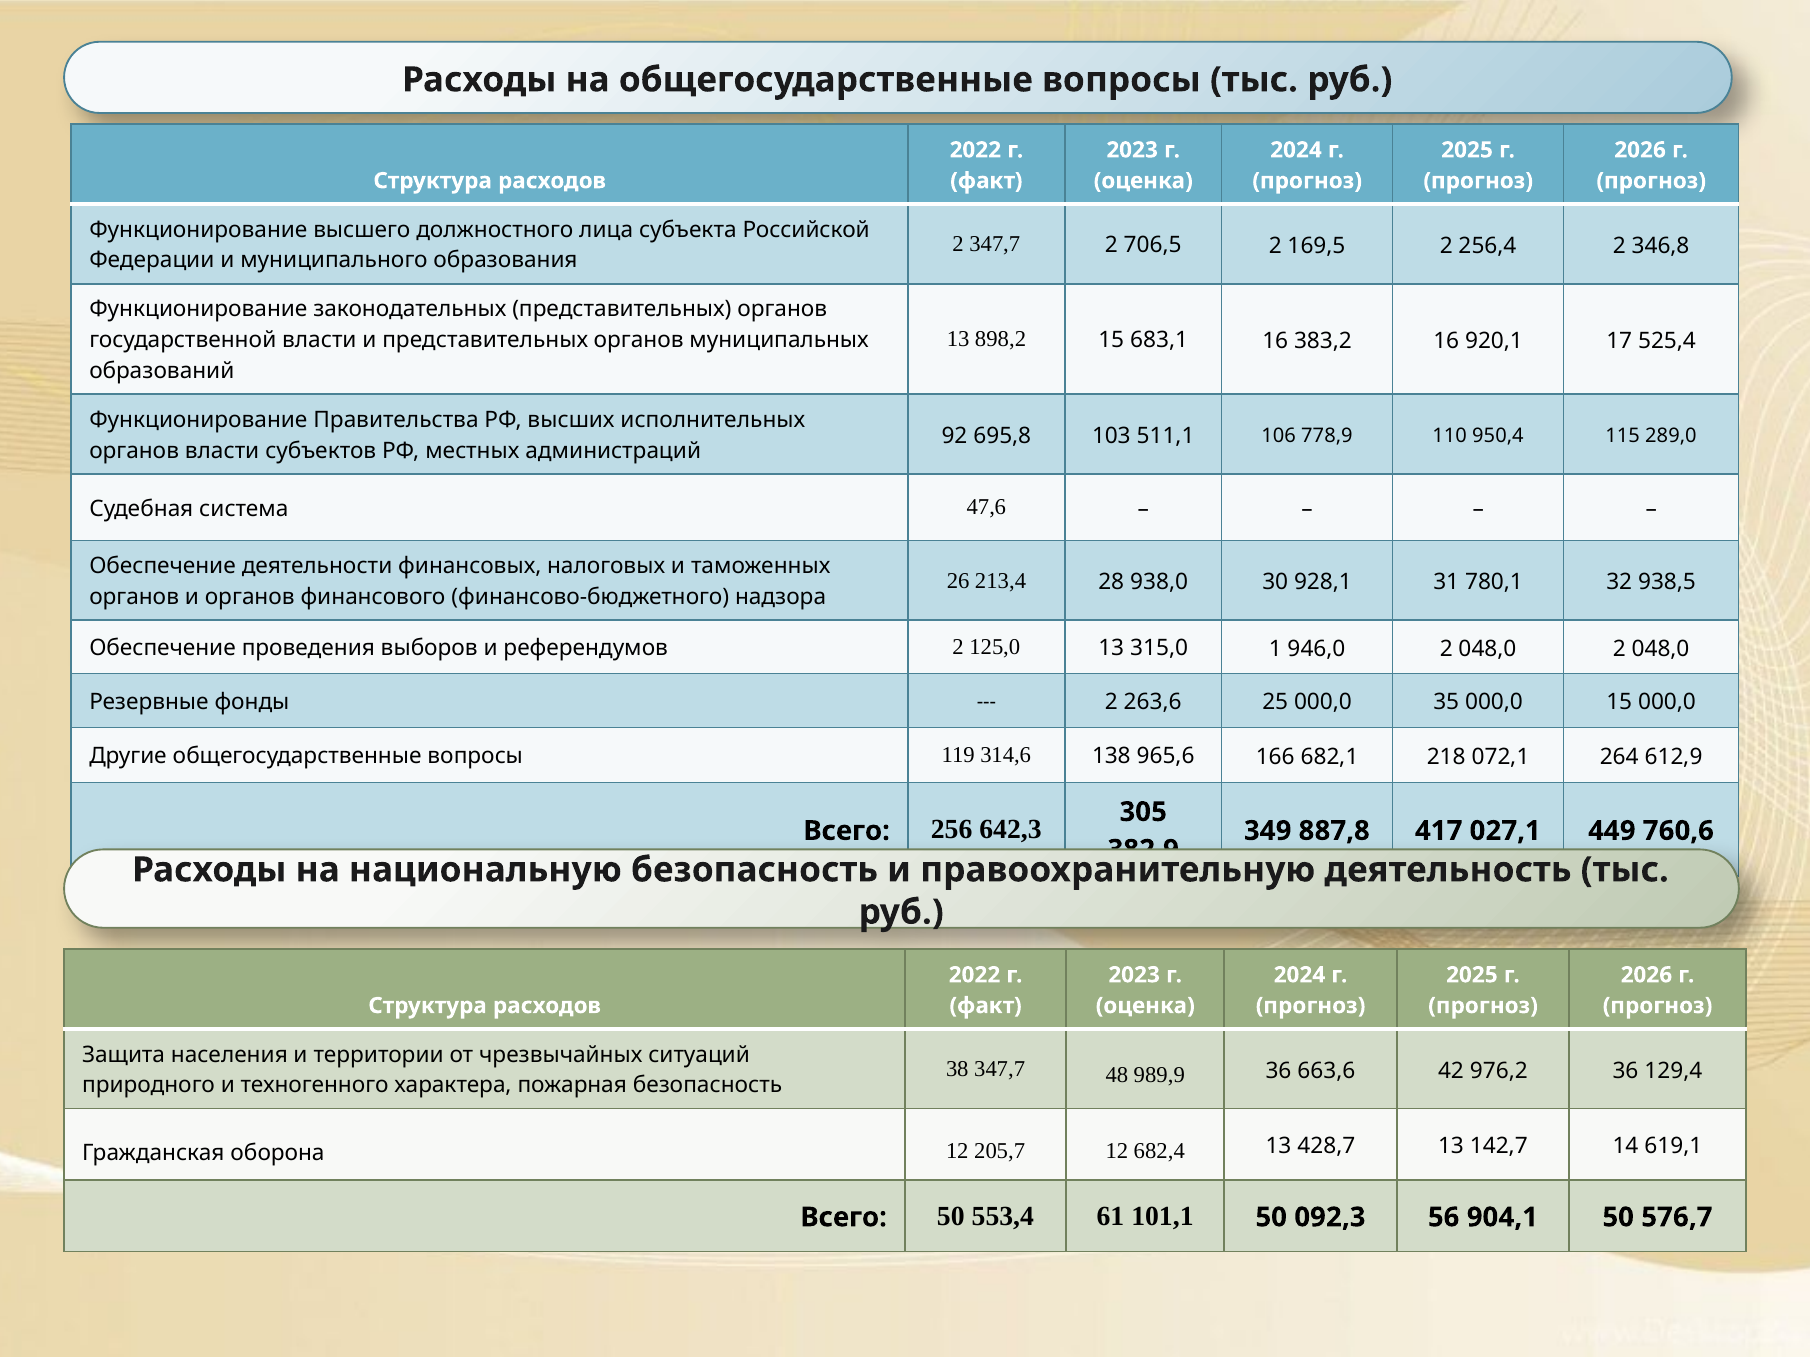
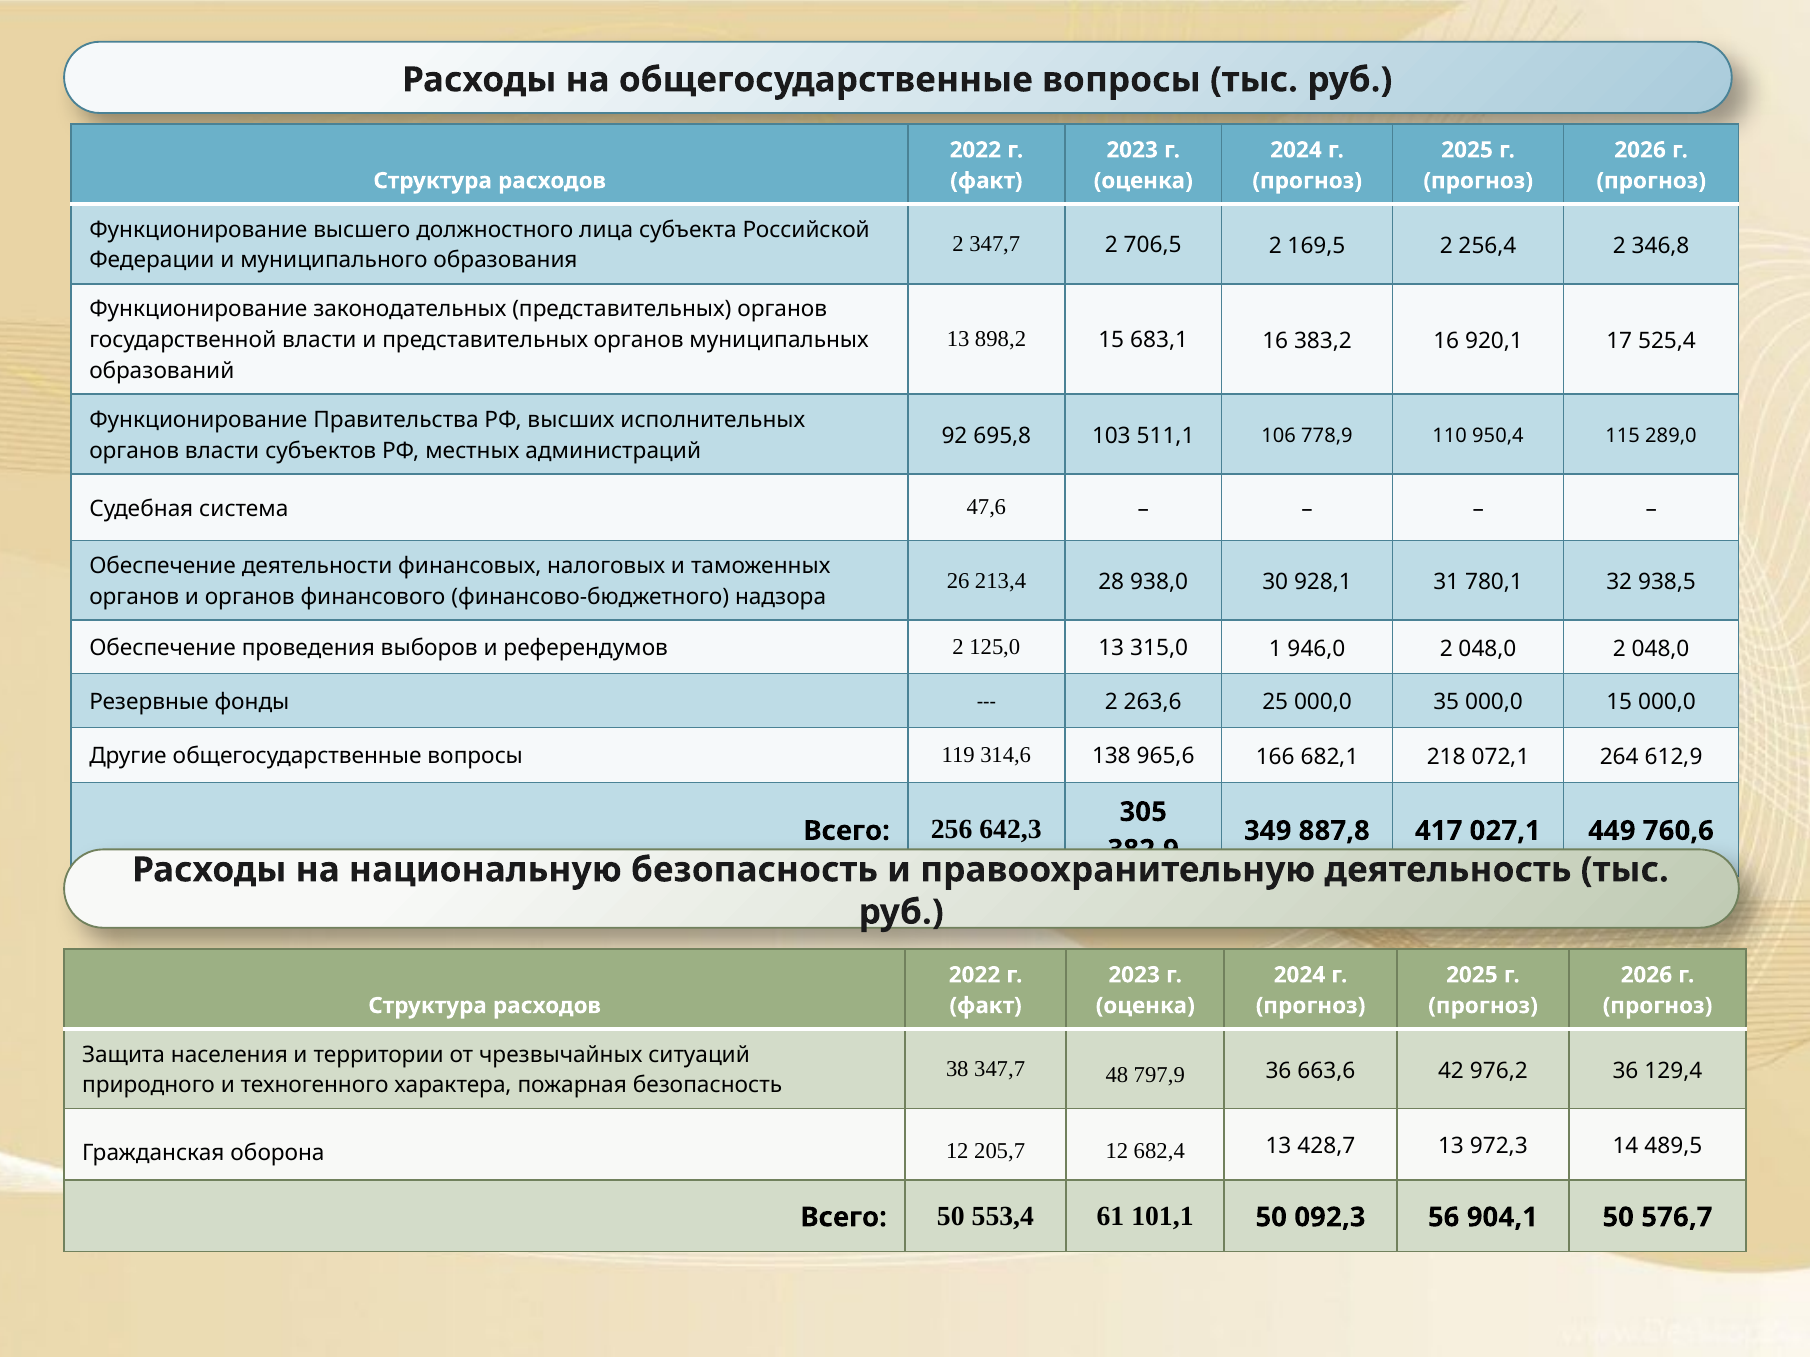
989,9: 989,9 -> 797,9
142,7: 142,7 -> 972,3
619,1: 619,1 -> 489,5
